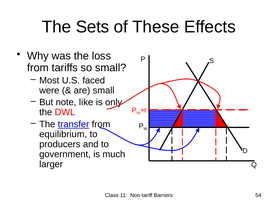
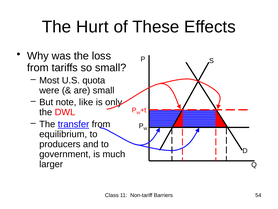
Sets: Sets -> Hurt
faced: faced -> quota
